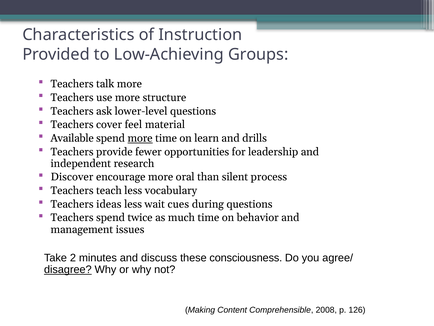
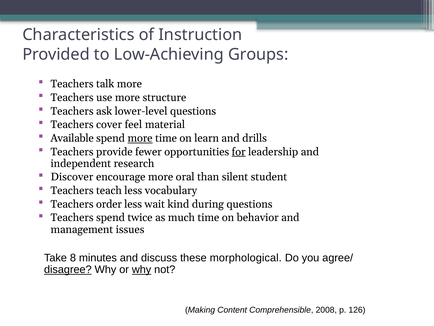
for underline: none -> present
process: process -> student
ideas: ideas -> order
cues: cues -> kind
2: 2 -> 8
consciousness: consciousness -> morphological
why at (142, 269) underline: none -> present
